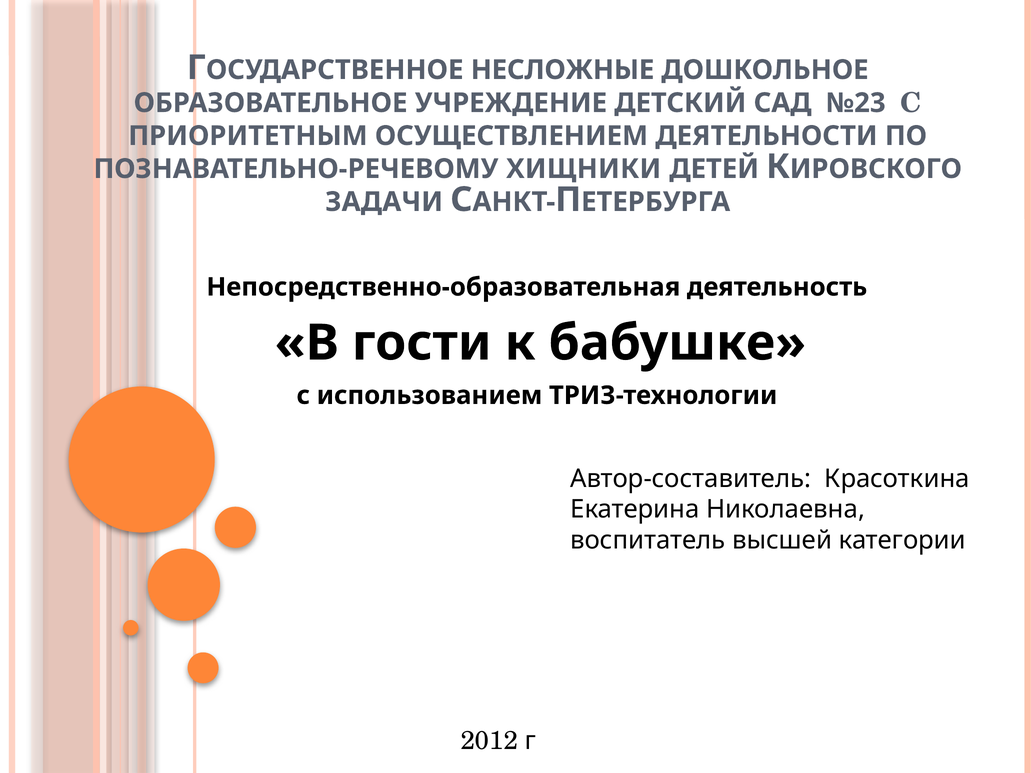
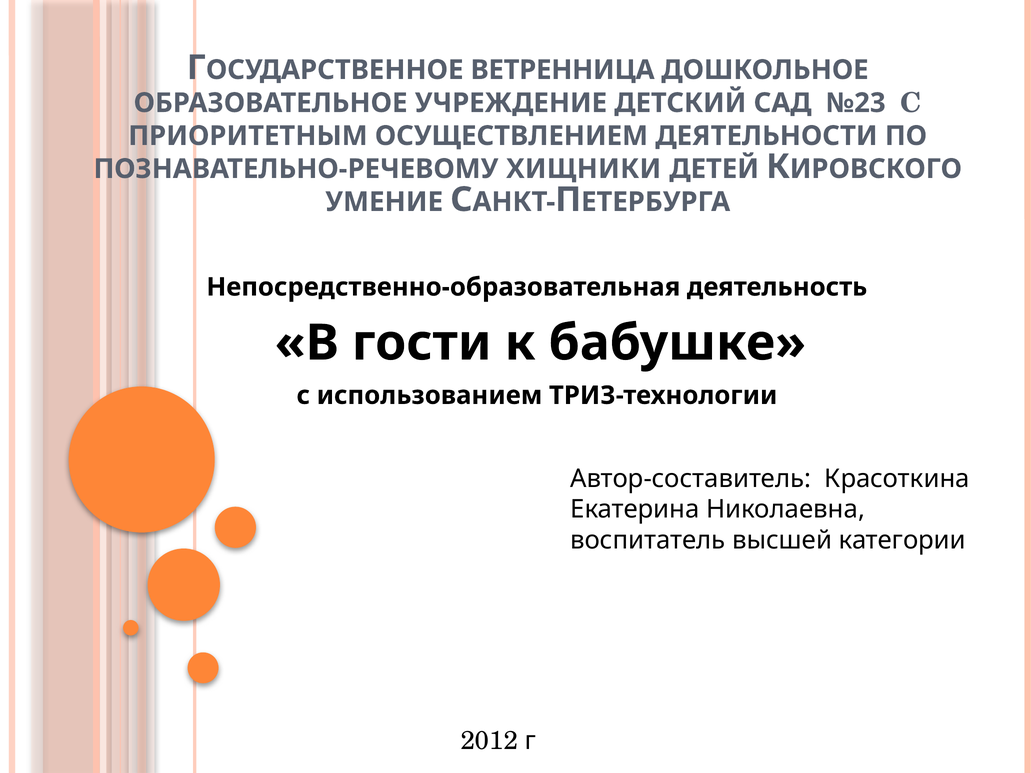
НЕСЛОЖНЫЕ: НЕСЛОЖНЫЕ -> ВЕТРЕННИЦА
ЗАДАЧИ: ЗАДАЧИ -> УМЕНИЕ
